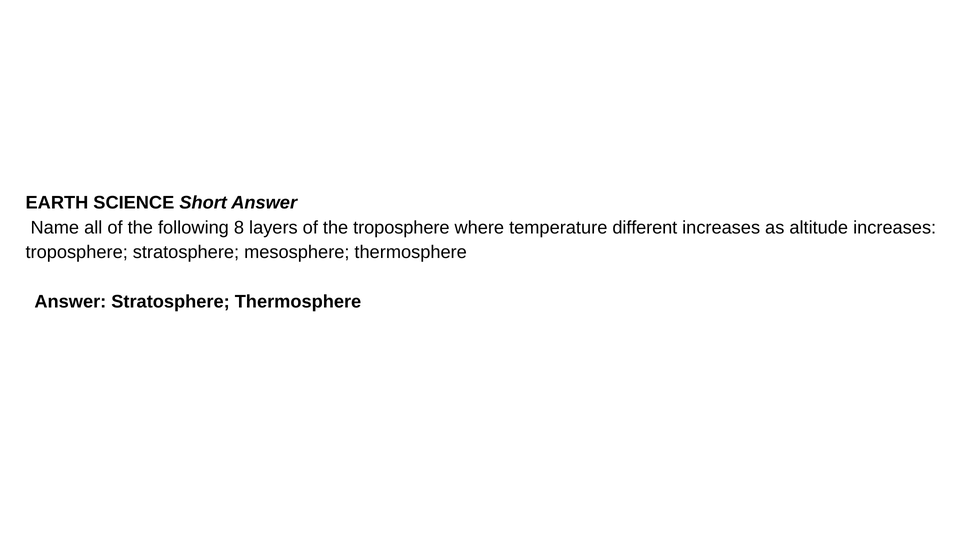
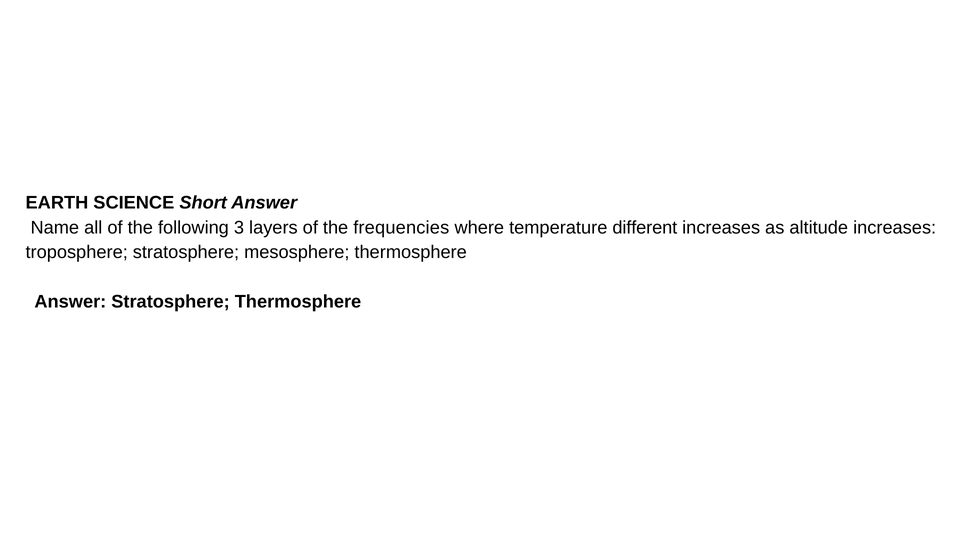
8: 8 -> 3
the troposphere: troposphere -> frequencies
